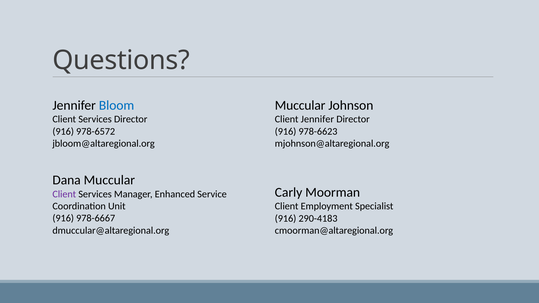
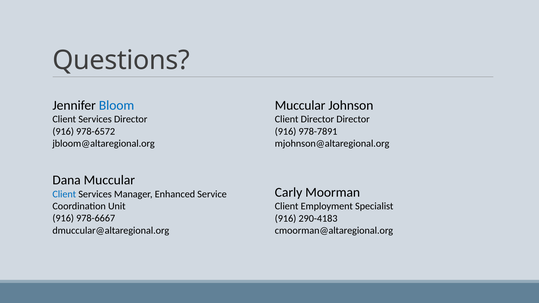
Client Jennifer: Jennifer -> Director
978-6623: 978-6623 -> 978-7891
Client at (64, 194) colour: purple -> blue
